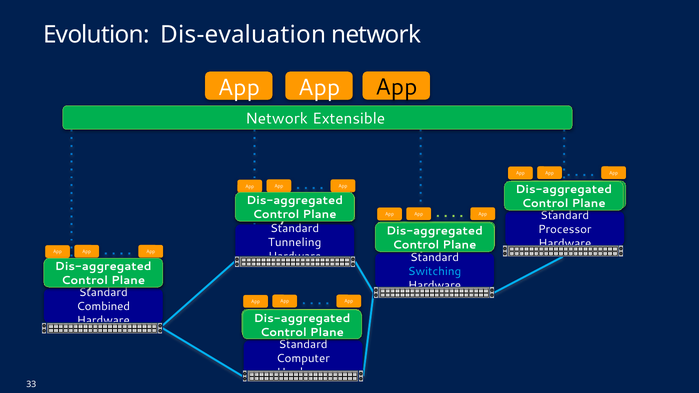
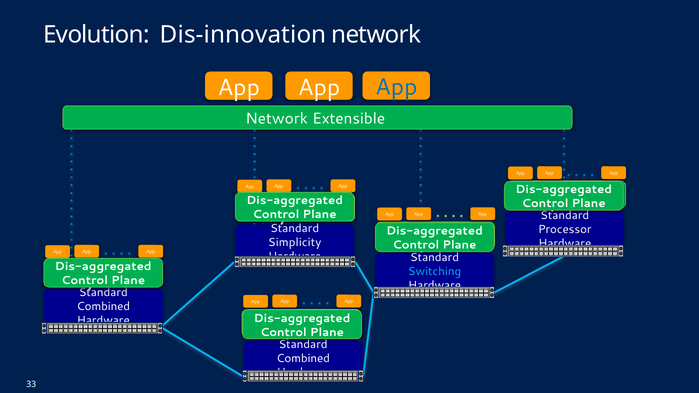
Dis-evaluation: Dis-evaluation -> Dis-innovation
App at (396, 87) colour: black -> blue
Tunneling: Tunneling -> Simplicity
Computer at (303, 359): Computer -> Combined
